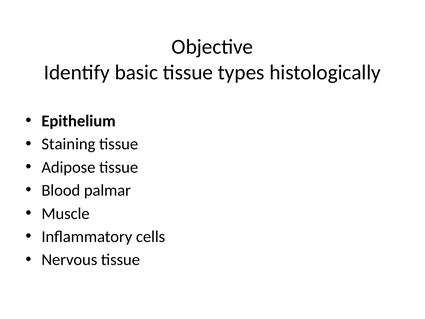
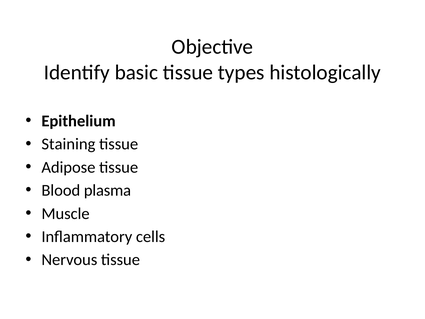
palmar: palmar -> plasma
